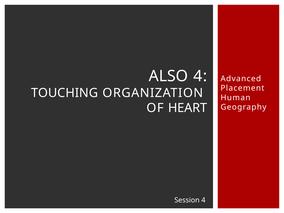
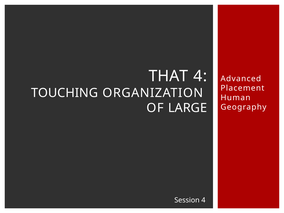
ALSO: ALSO -> THAT
HEART: HEART -> LARGE
